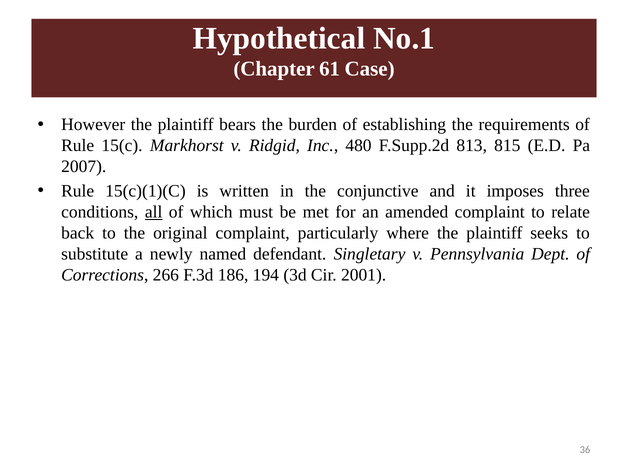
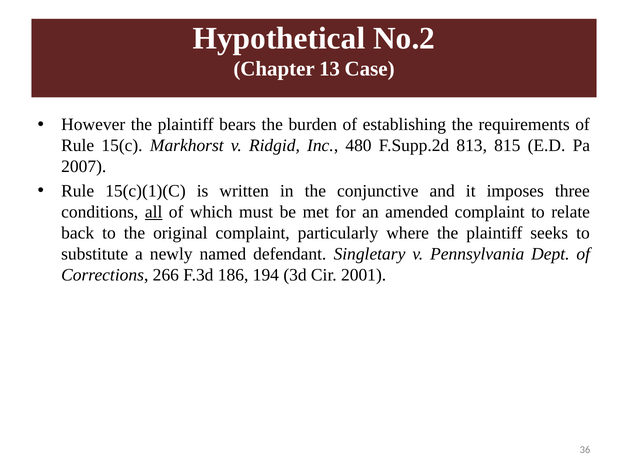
No.1: No.1 -> No.2
61: 61 -> 13
